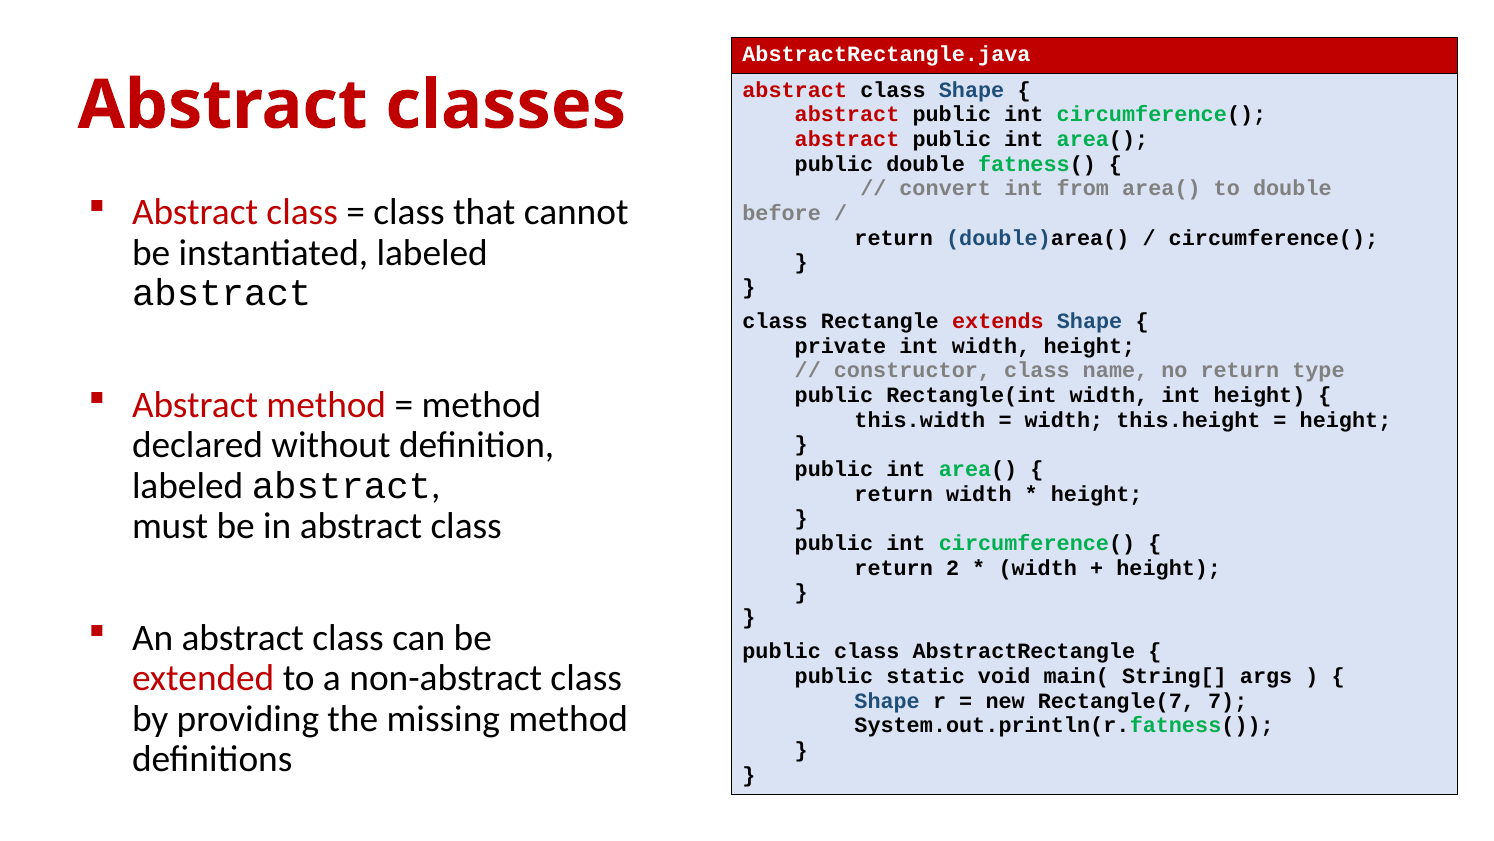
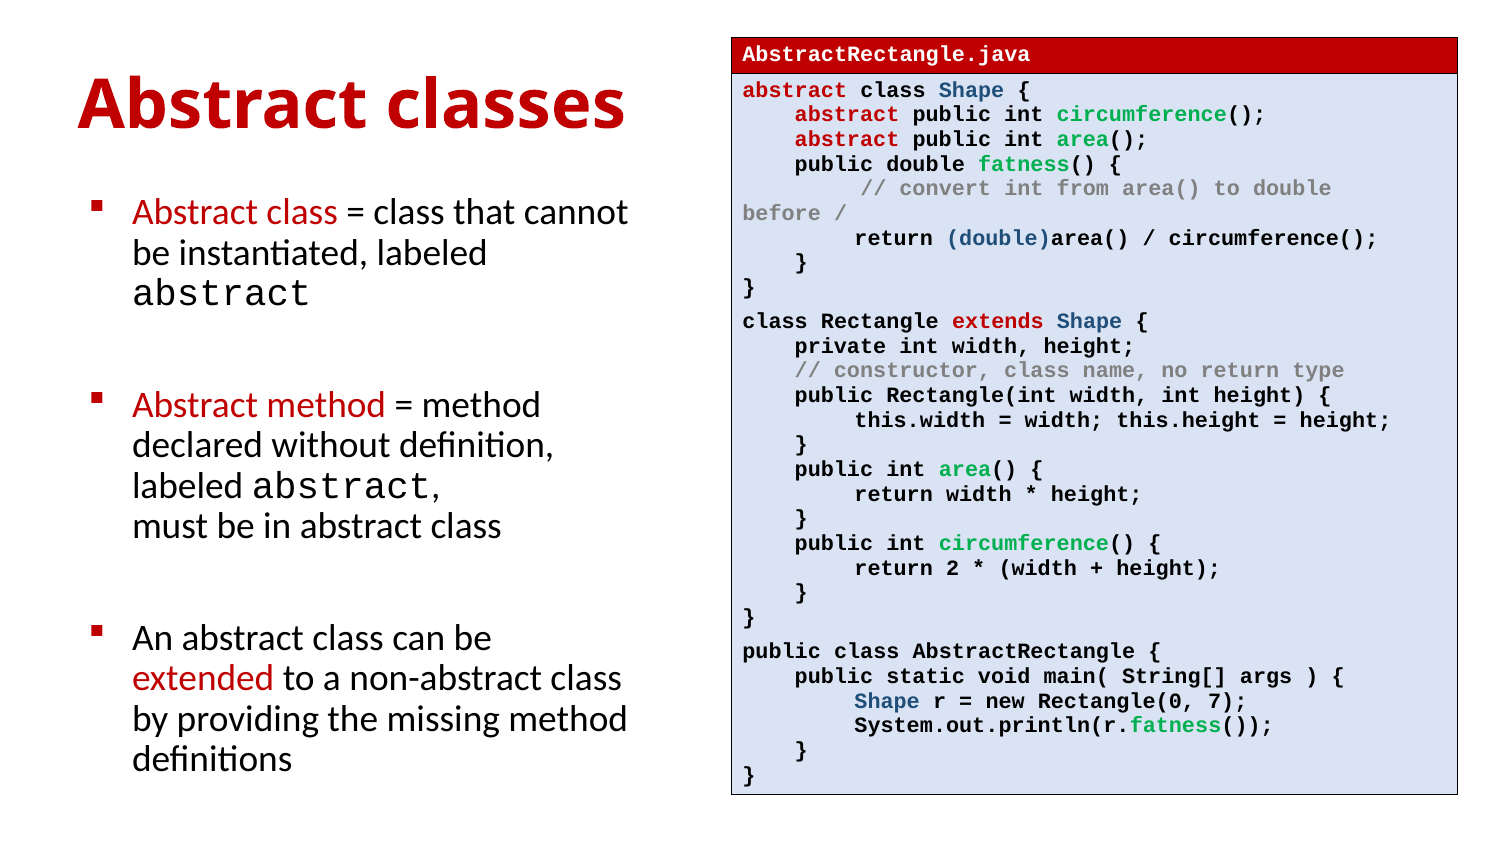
Rectangle(7: Rectangle(7 -> Rectangle(0
